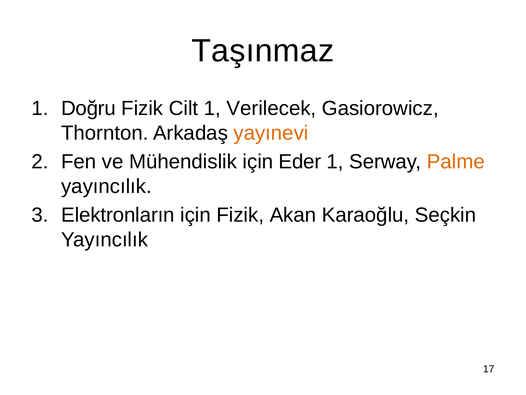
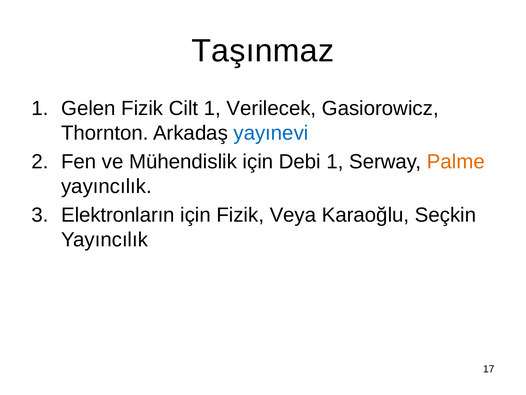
Doğru: Doğru -> Gelen
yayınevi colour: orange -> blue
Eder: Eder -> Debi
Akan: Akan -> Veya
